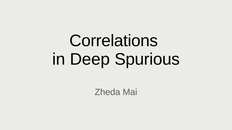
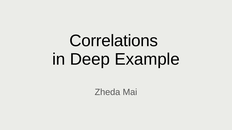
Spurious: Spurious -> Example
